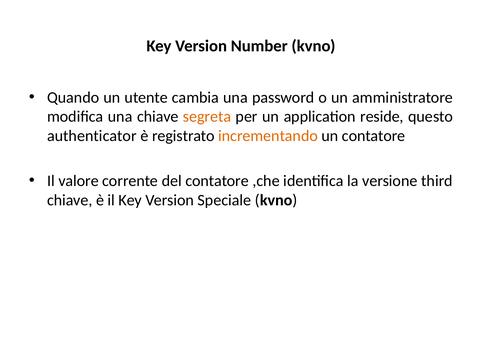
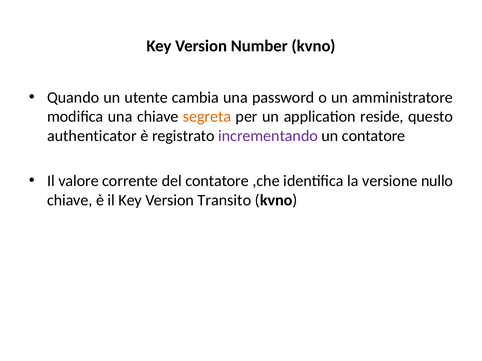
incrementando colour: orange -> purple
third: third -> nullo
Speciale: Speciale -> Transito
